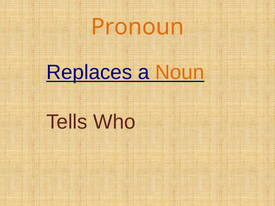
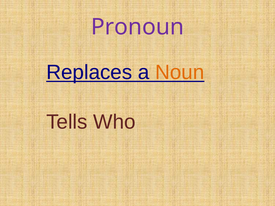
Pronoun colour: orange -> purple
